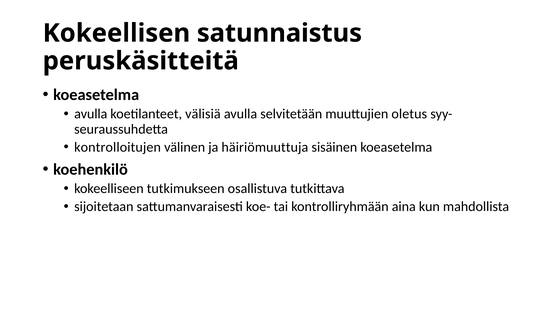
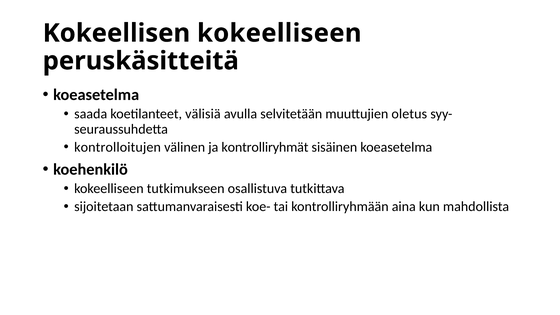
Kokeellisen satunnaistus: satunnaistus -> kokeelliseen
avulla at (91, 114): avulla -> saada
häiriömuuttuja: häiriömuuttuja -> kontrolliryhmät
